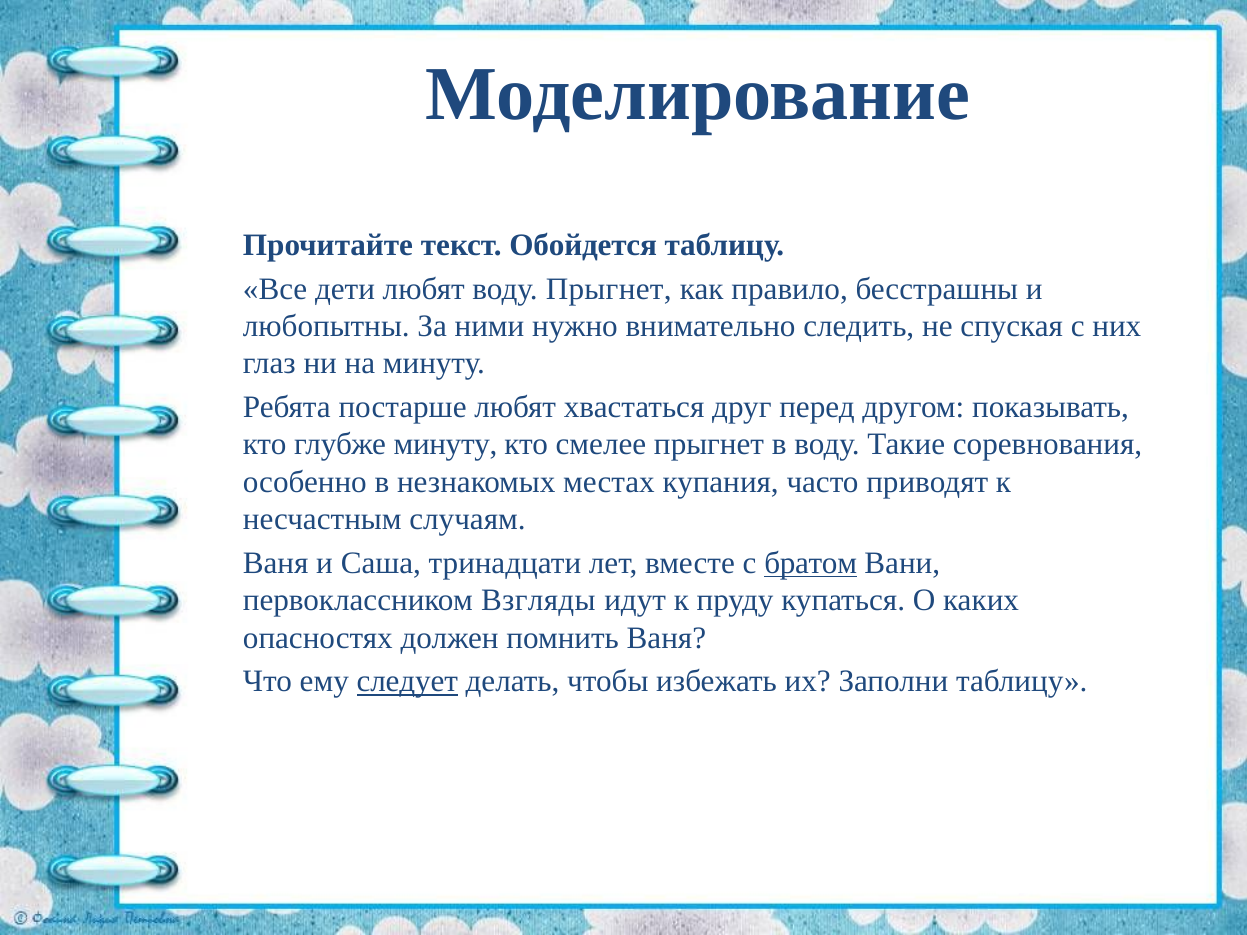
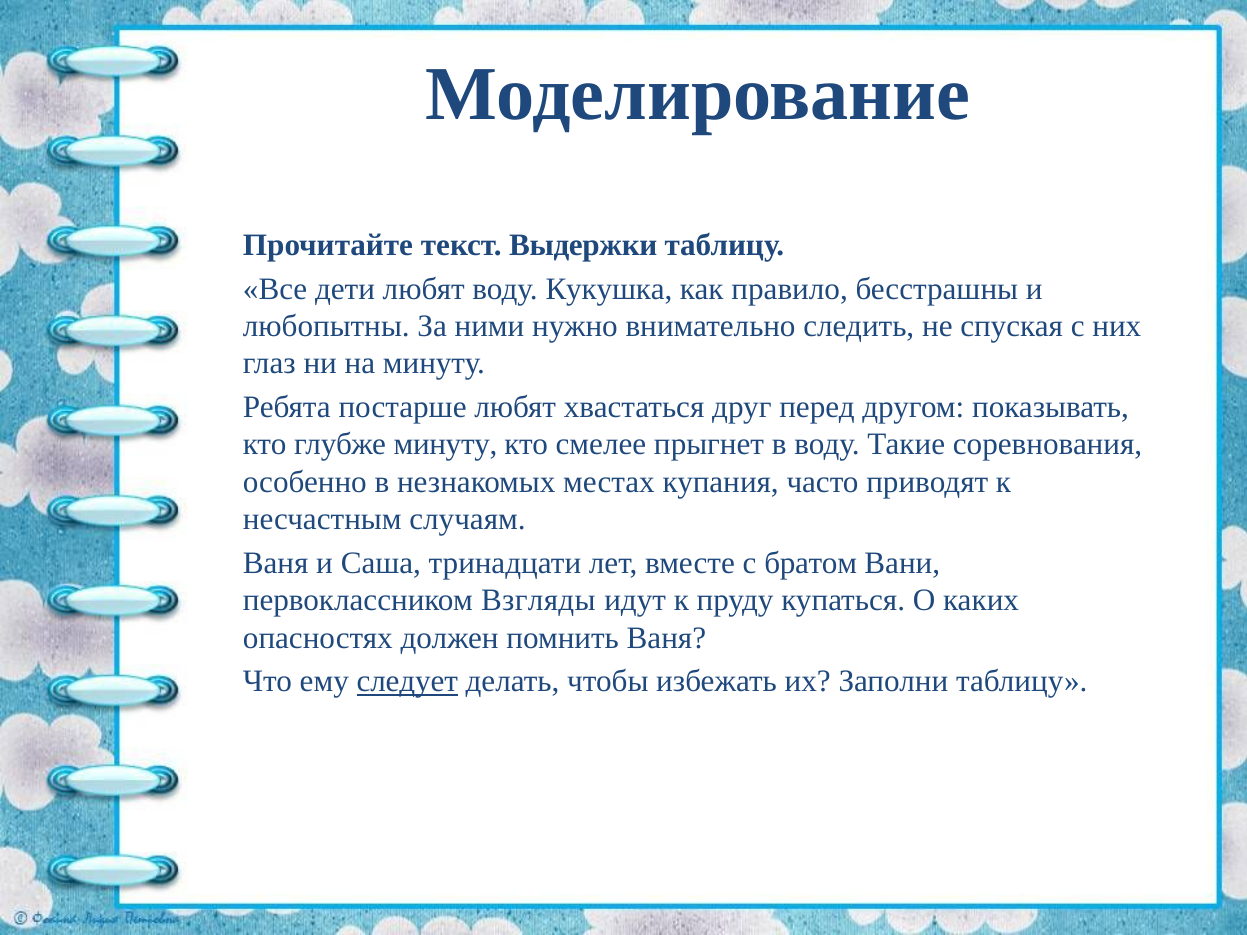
Обойдется: Обойдется -> Выдержки
воду Прыгнет: Прыгнет -> Кукушка
братом underline: present -> none
